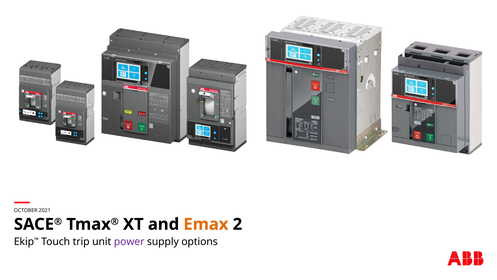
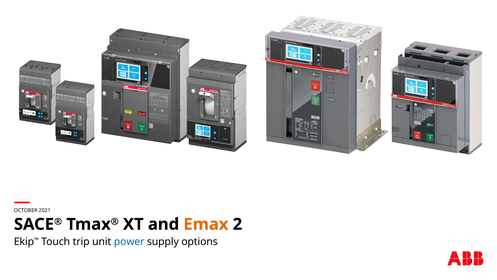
power colour: purple -> blue
